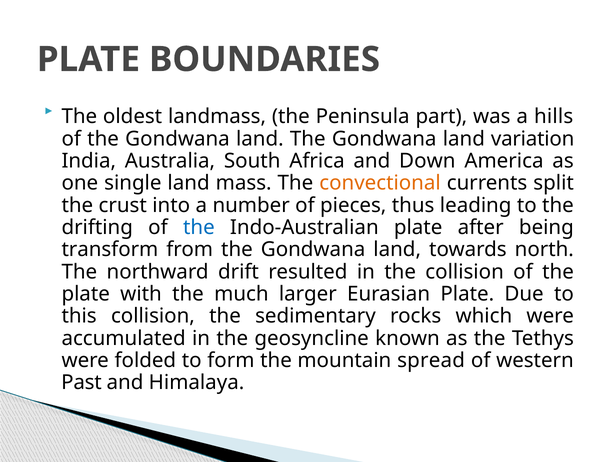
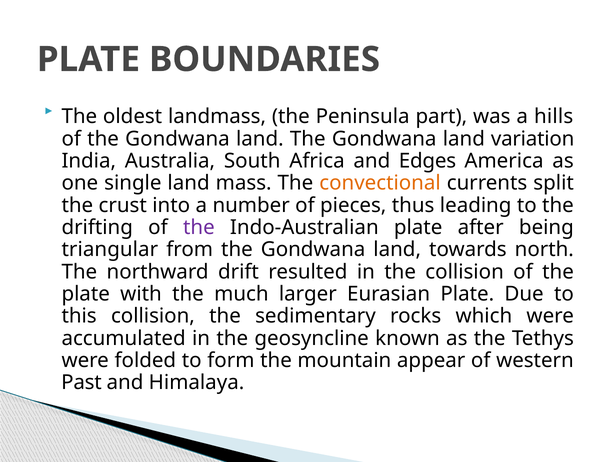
Down: Down -> Edges
the at (199, 227) colour: blue -> purple
transform: transform -> triangular
spread: spread -> appear
